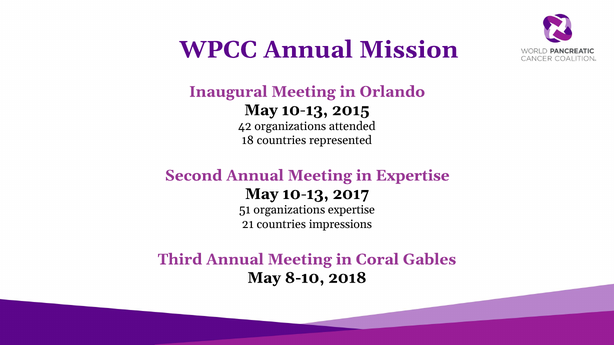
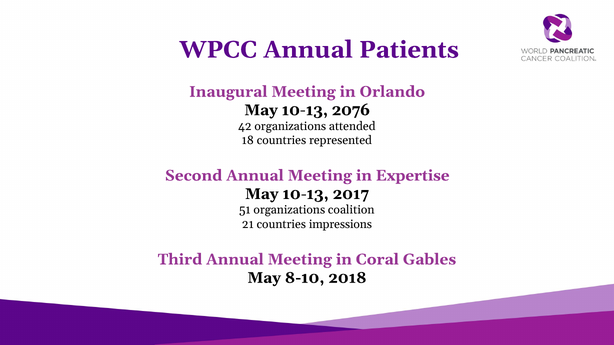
Mission: Mission -> Patients
2015: 2015 -> 2076
organizations expertise: expertise -> coalition
